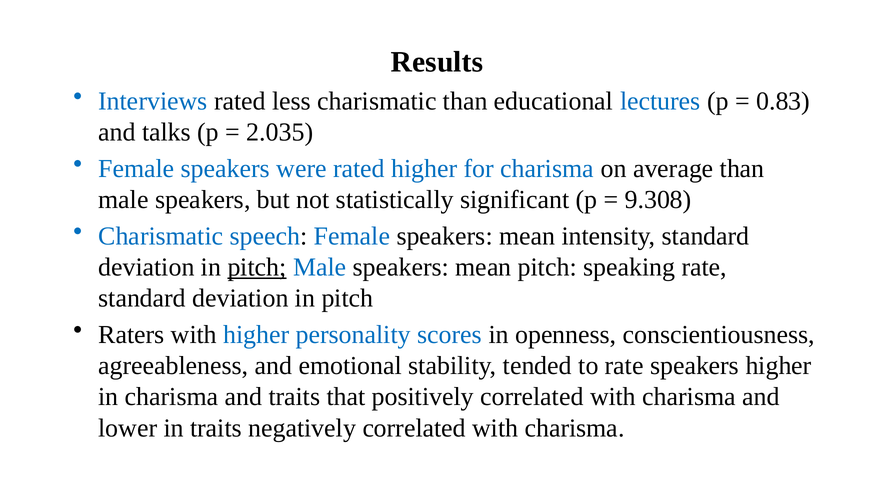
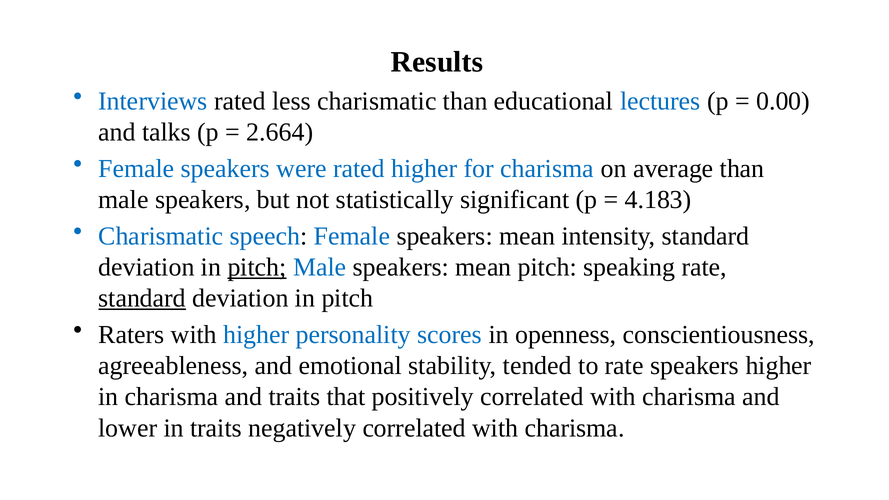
0.83: 0.83 -> 0.00
2.035: 2.035 -> 2.664
9.308: 9.308 -> 4.183
standard at (142, 298) underline: none -> present
